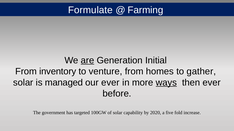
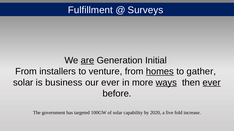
Formulate: Formulate -> Fulfillment
Farming: Farming -> Surveys
inventory: inventory -> installers
homes underline: none -> present
managed: managed -> business
ever at (212, 83) underline: none -> present
